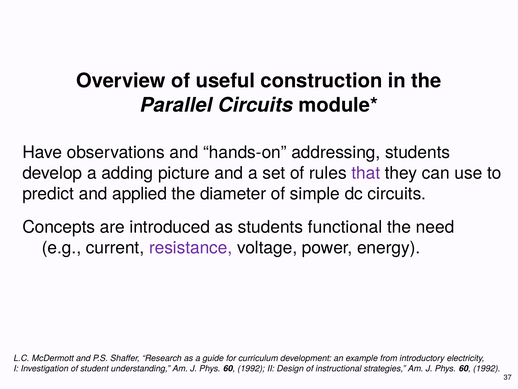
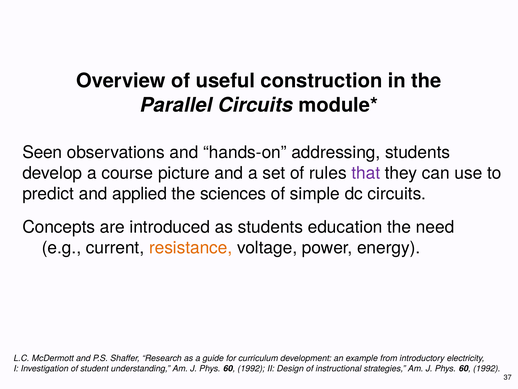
Have: Have -> Seen
adding: adding -> course
diameter: diameter -> sciences
functional: functional -> education
resistance colour: purple -> orange
